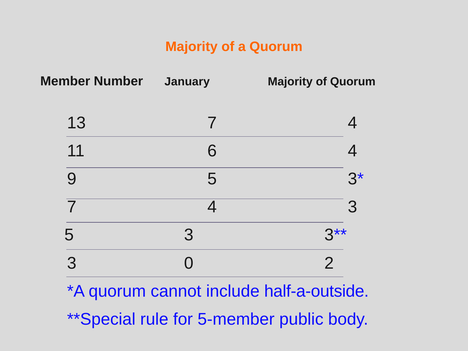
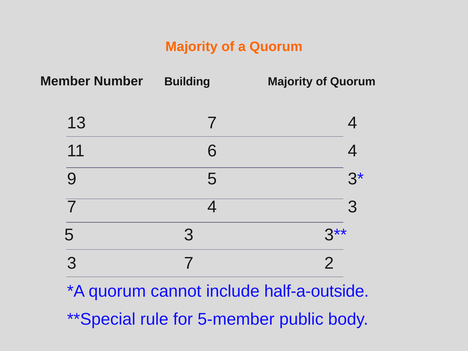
January: January -> Building
3 0: 0 -> 7
